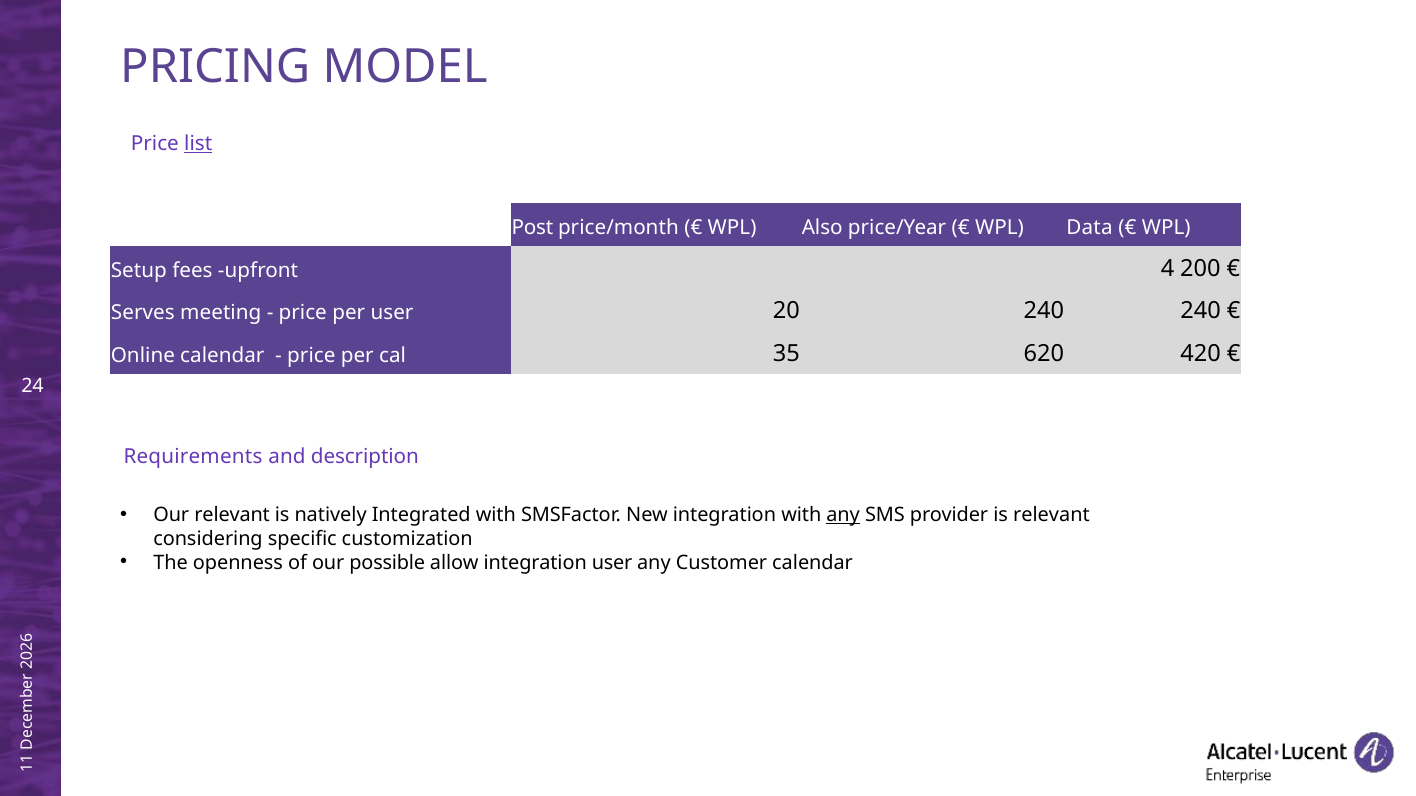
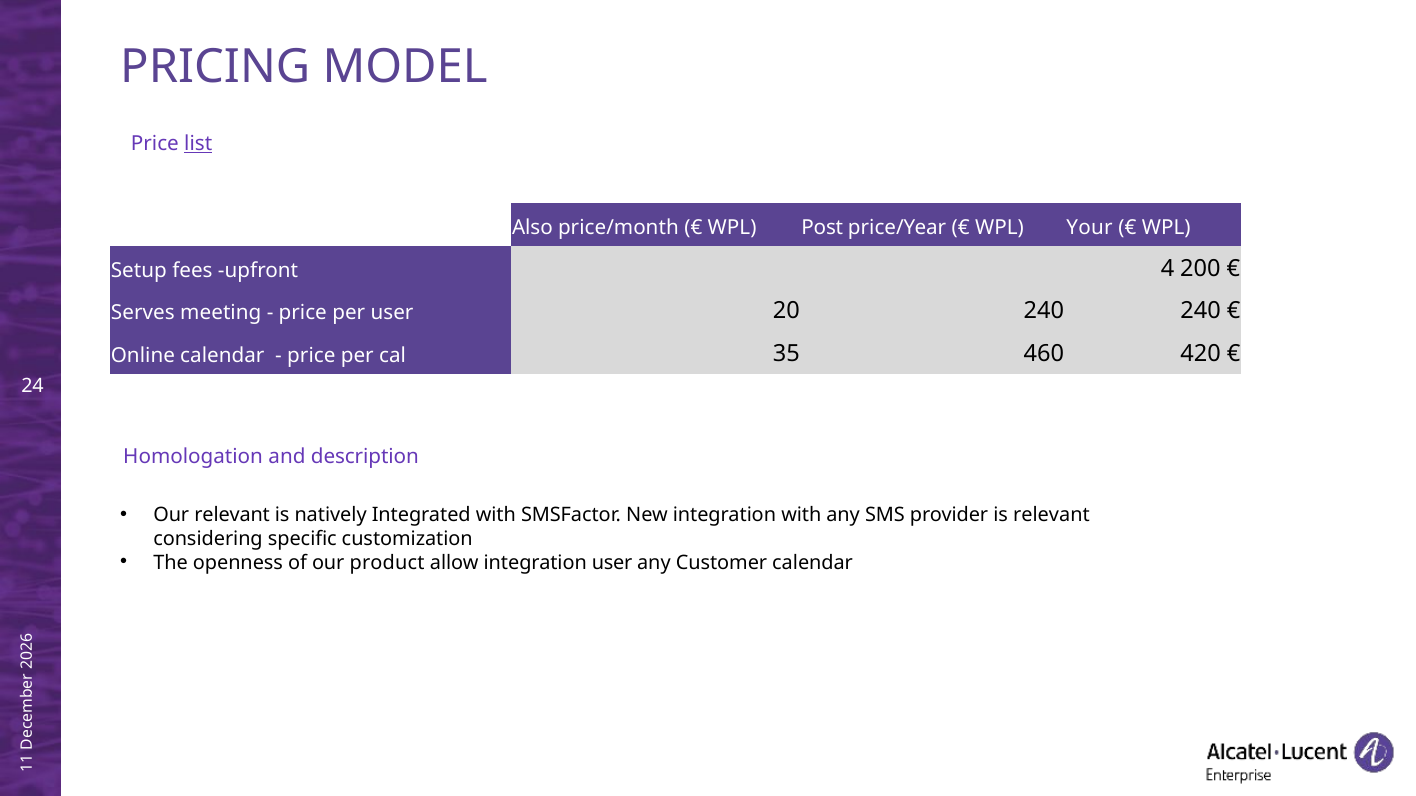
Post: Post -> Also
Also: Also -> Post
Data: Data -> Your
620: 620 -> 460
Requirements: Requirements -> Homologation
any at (843, 515) underline: present -> none
possible: possible -> product
